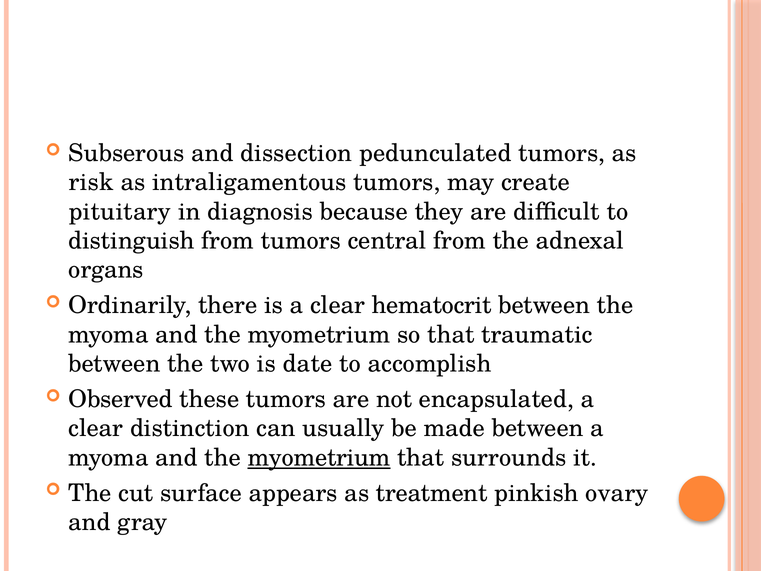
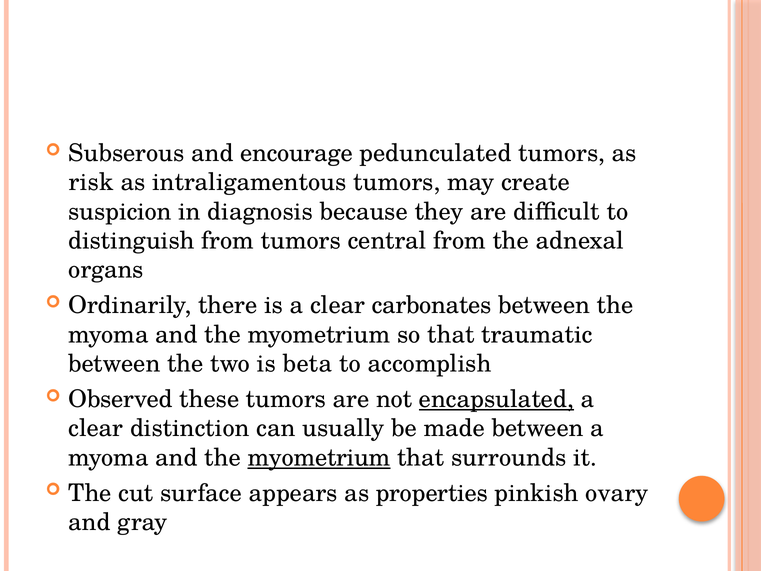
dissection: dissection -> encourage
pituitary: pituitary -> suspicion
hematocrit: hematocrit -> carbonates
date: date -> beta
encapsulated underline: none -> present
treatment: treatment -> properties
